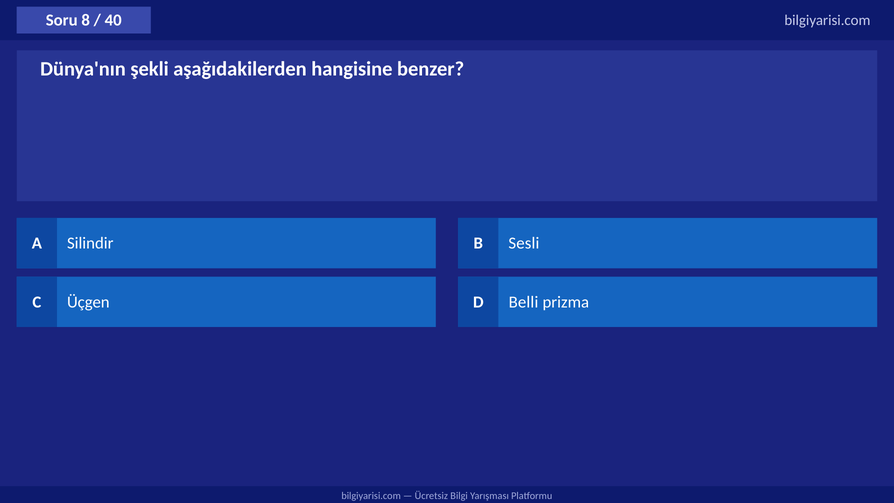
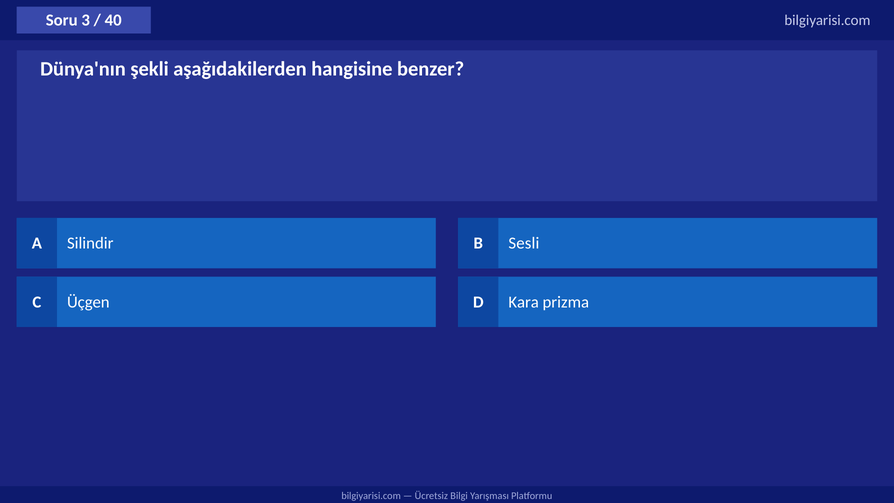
8: 8 -> 3
Belli: Belli -> Kara
